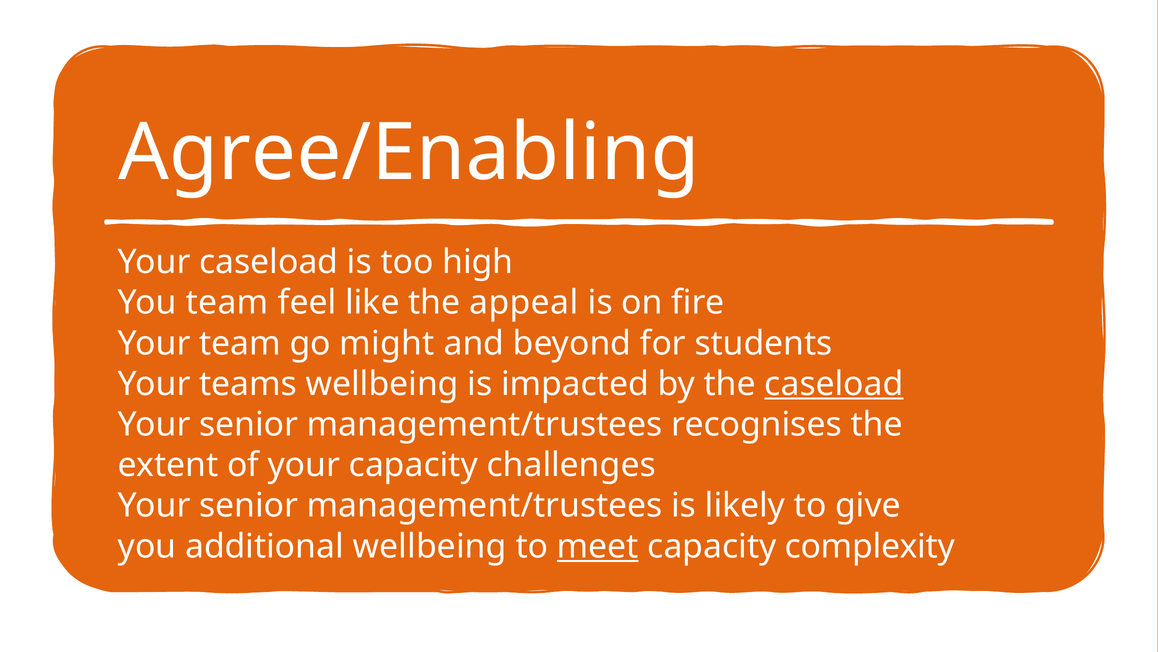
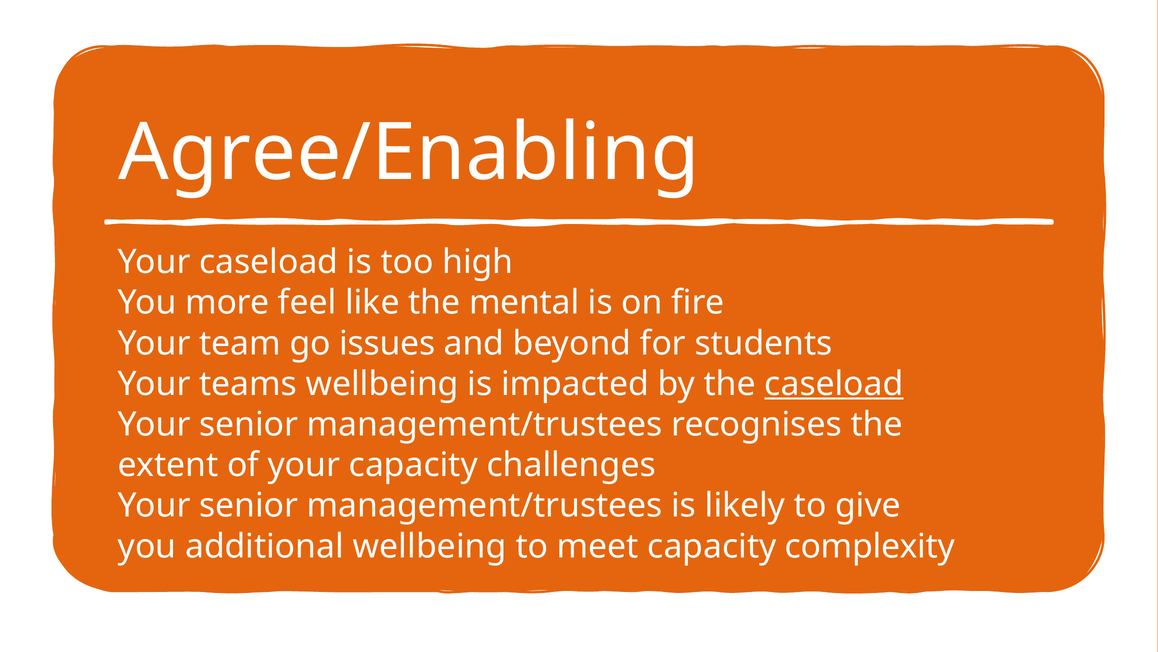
You team: team -> more
appeal: appeal -> mental
might: might -> issues
meet underline: present -> none
